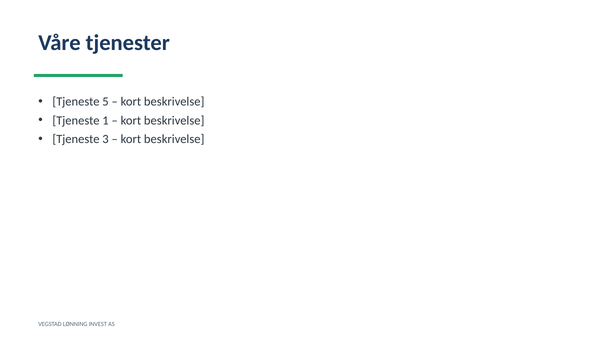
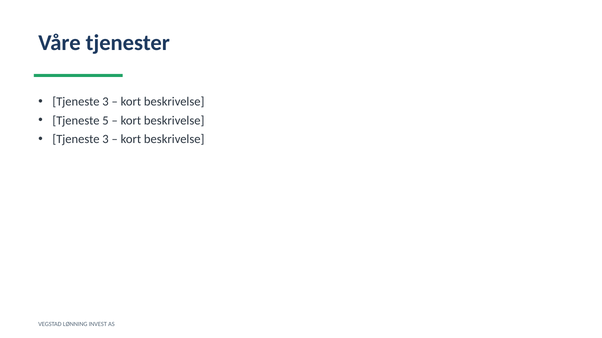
5 at (106, 102): 5 -> 3
1: 1 -> 5
